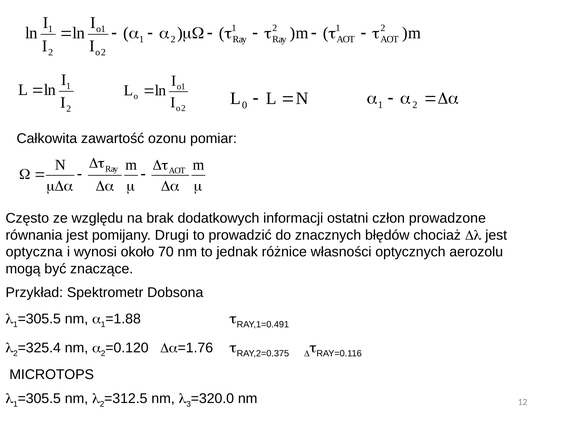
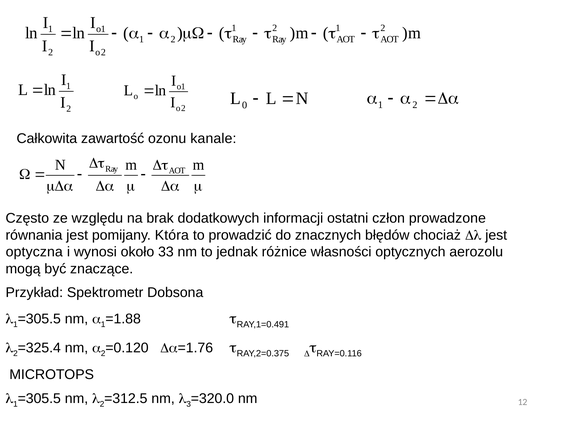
pomiar: pomiar -> kanale
Drugi: Drugi -> Która
70: 70 -> 33
